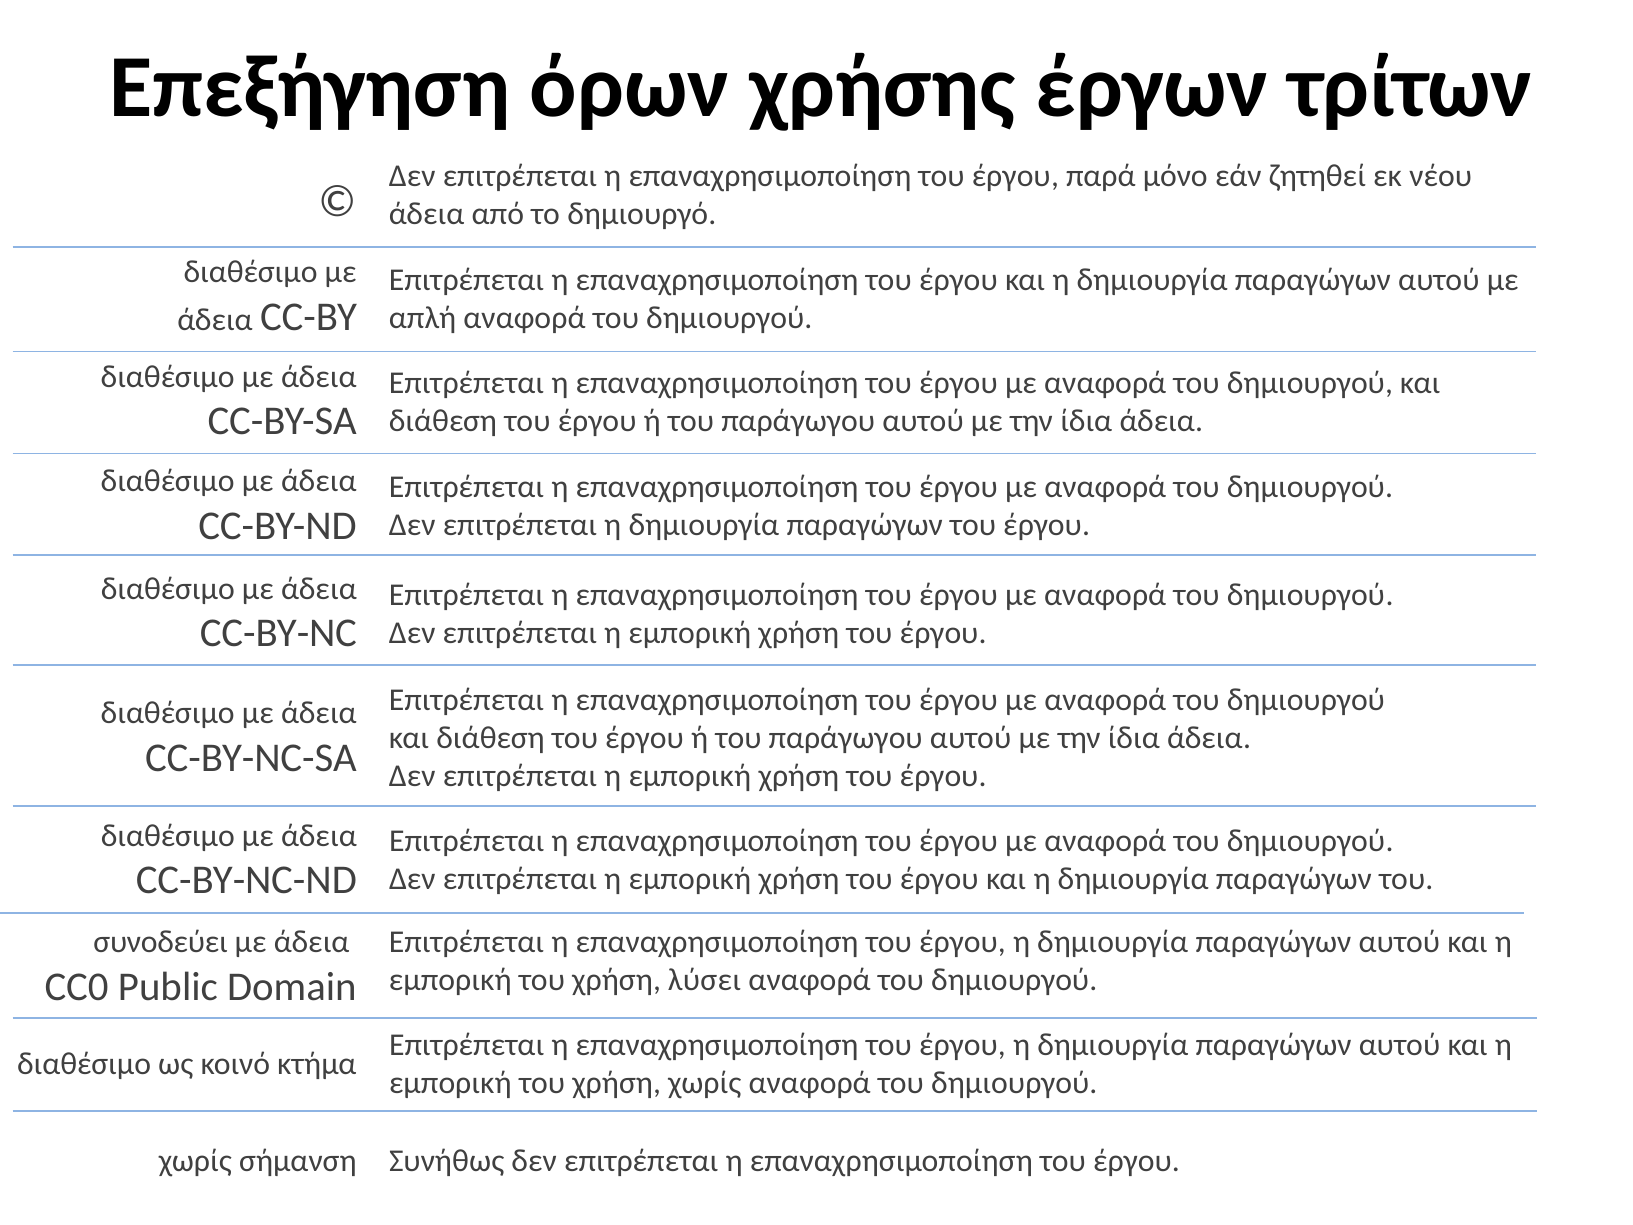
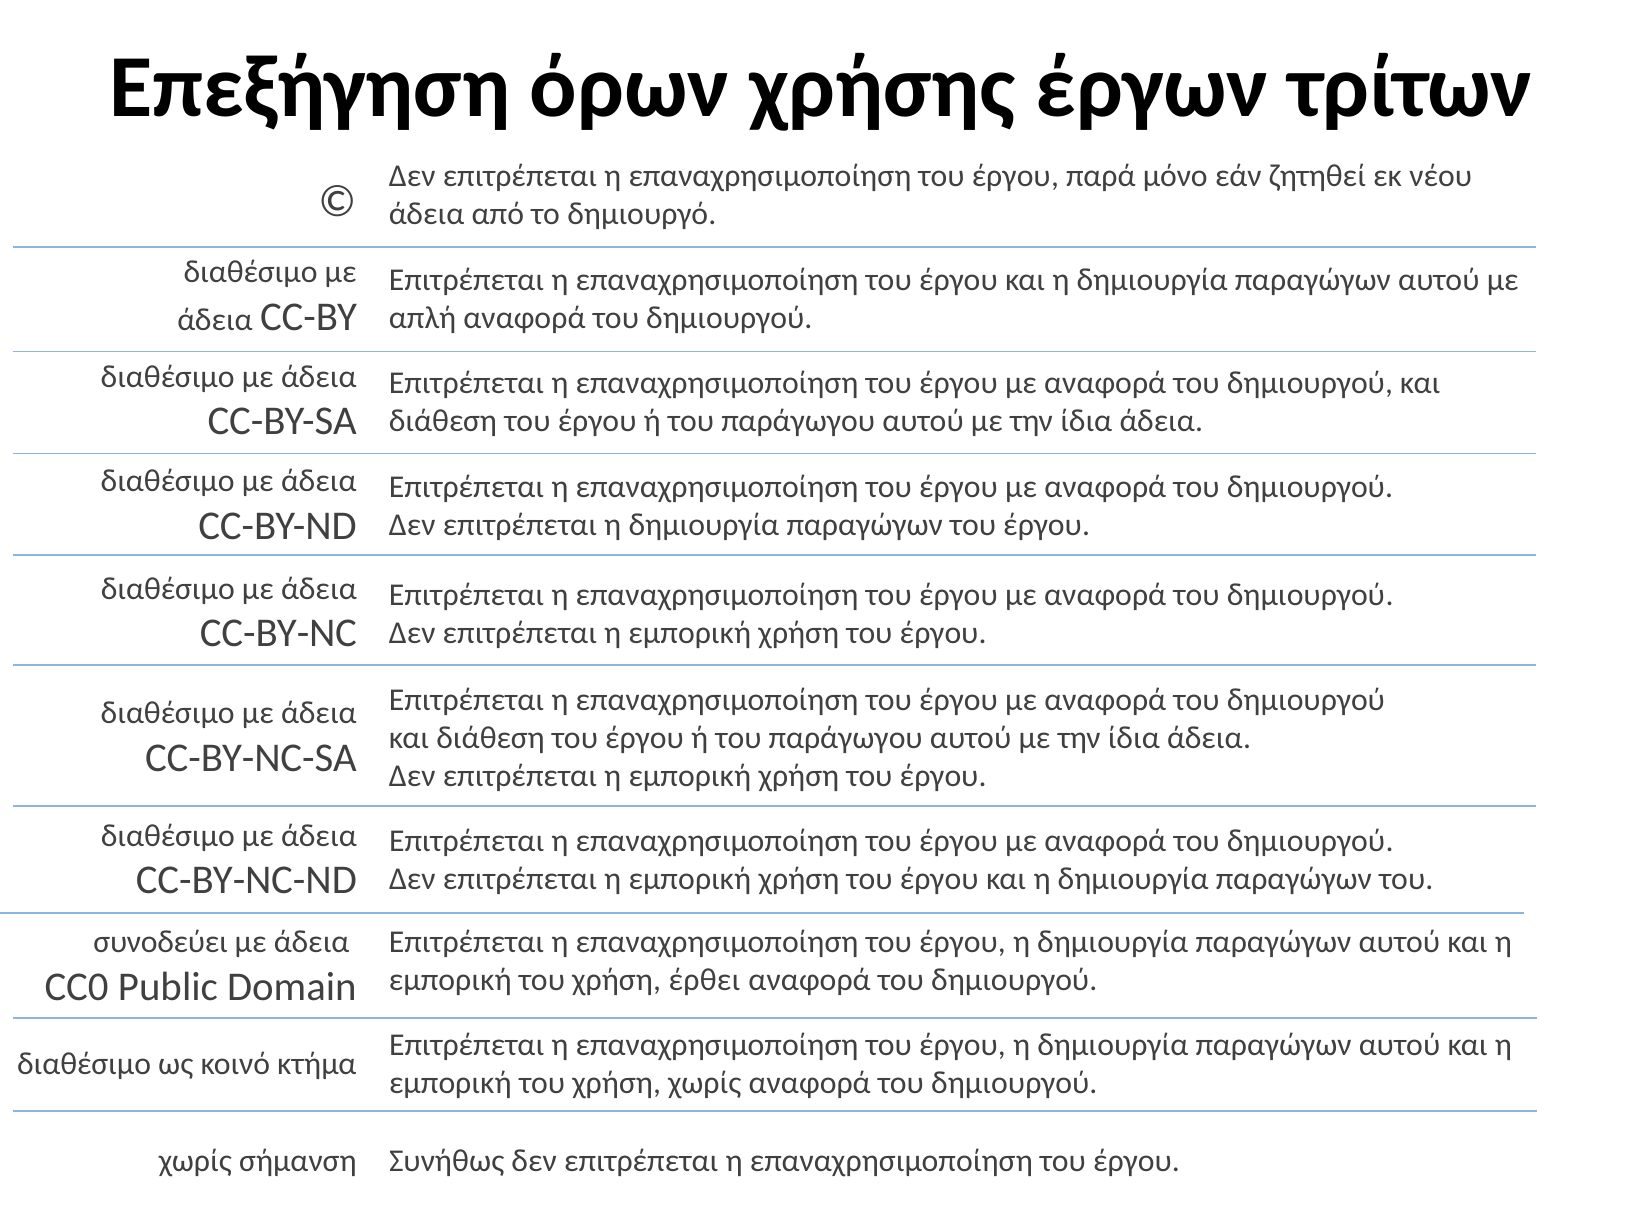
λύσει: λύσει -> έρθει
